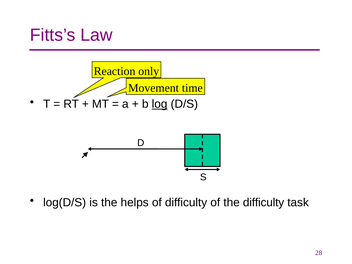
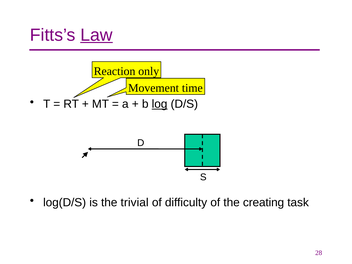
Law underline: none -> present
helps: helps -> trivial
the difficulty: difficulty -> creating
